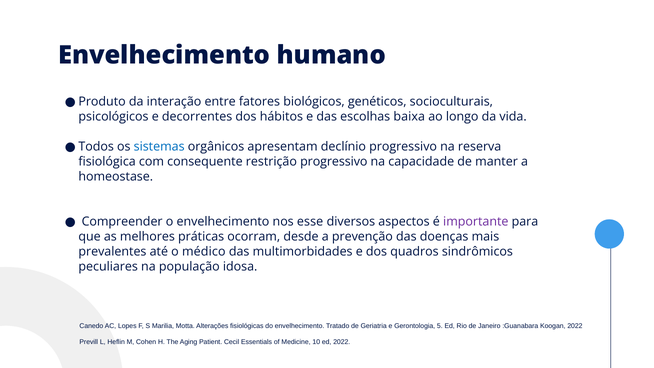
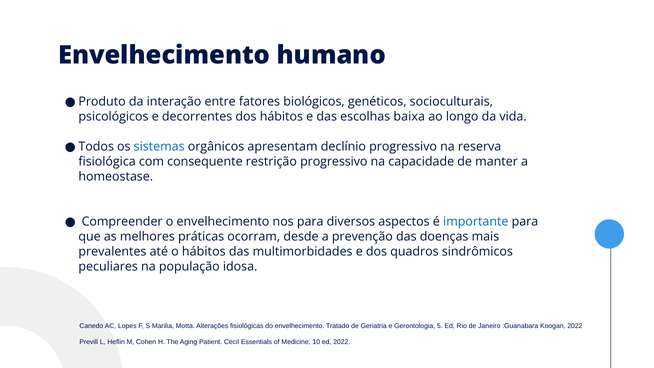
nos esse: esse -> para
importante colour: purple -> blue
o médico: médico -> hábitos
